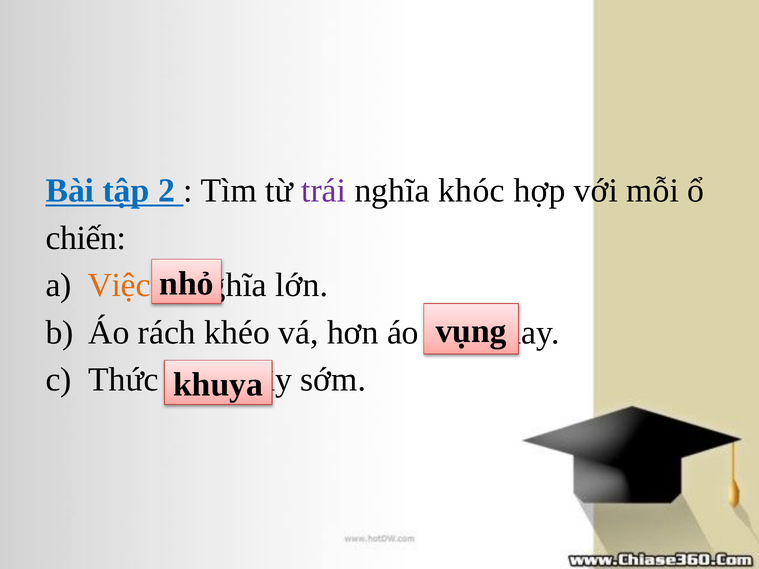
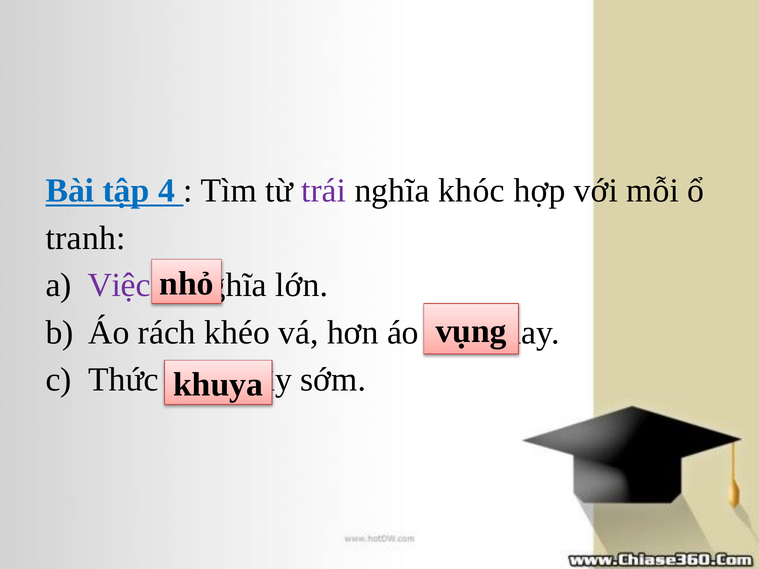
2: 2 -> 4
chiến: chiến -> tranh
Việc colour: orange -> purple
